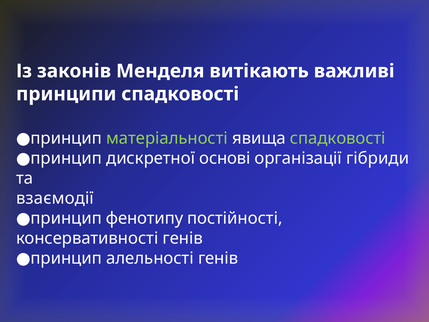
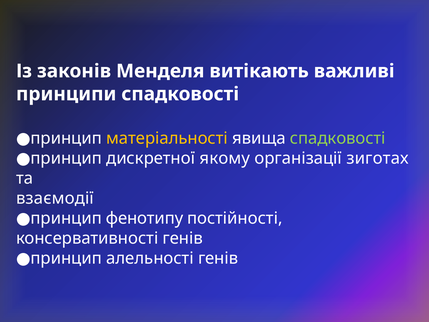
матеріальності colour: light green -> yellow
основі: основі -> якому
гібриди: гібриди -> зиготах
